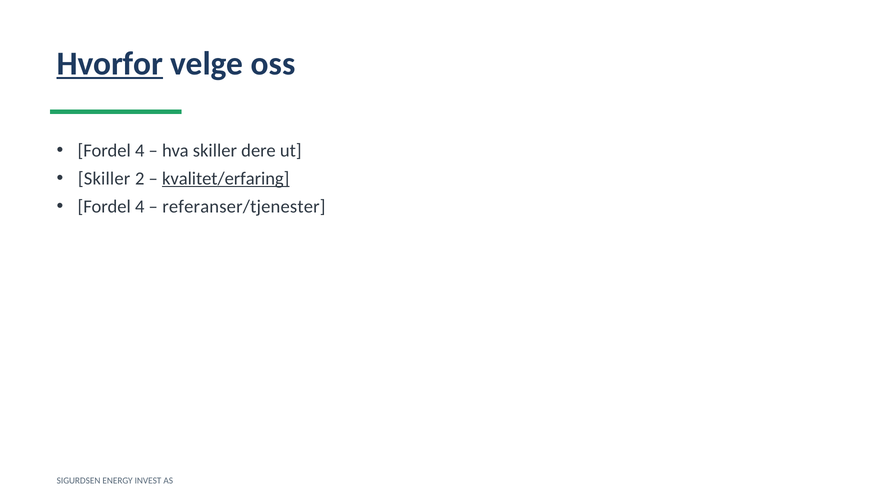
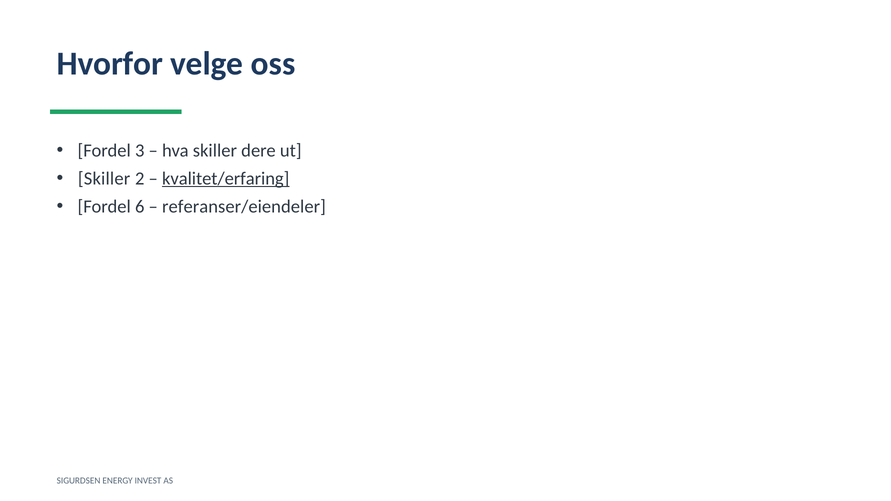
Hvorfor underline: present -> none
4 at (140, 151): 4 -> 3
4 at (140, 207): 4 -> 6
referanser/tjenester: referanser/tjenester -> referanser/eiendeler
